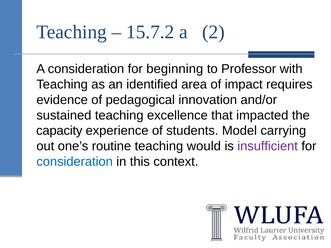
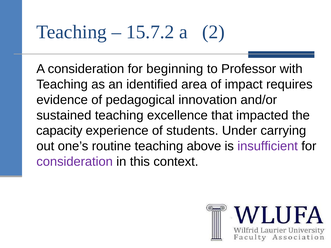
Model: Model -> Under
would: would -> above
consideration at (75, 162) colour: blue -> purple
